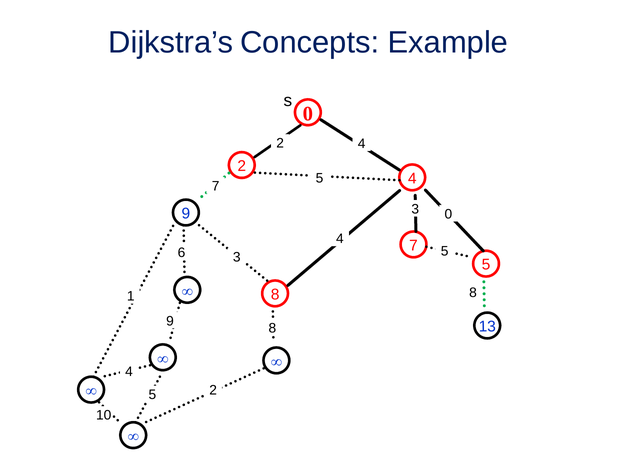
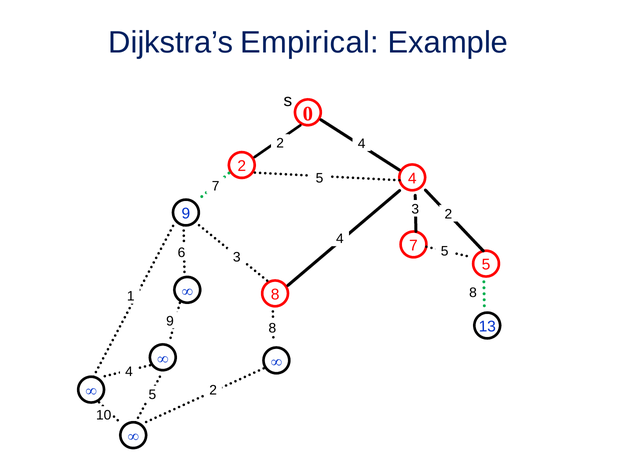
Concepts: Concepts -> Empirical
3 0: 0 -> 2
